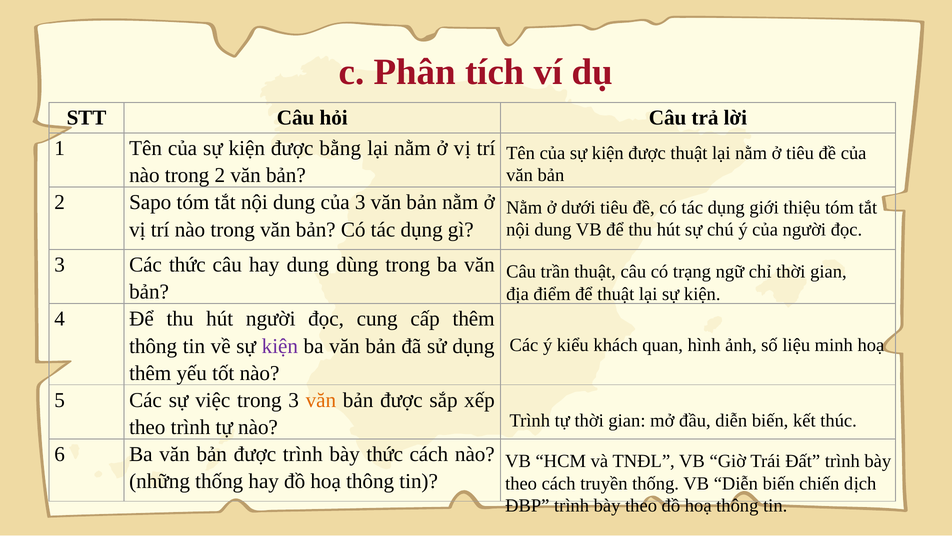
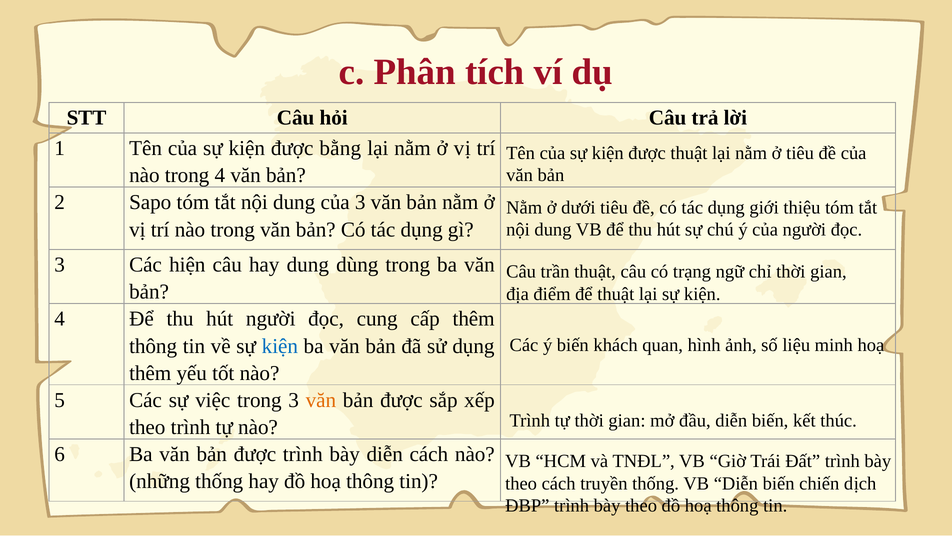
trong 2: 2 -> 4
Các thức: thức -> hiện
kiện at (280, 346) colour: purple -> blue
ý kiểu: kiểu -> biến
bày thức: thức -> diễn
